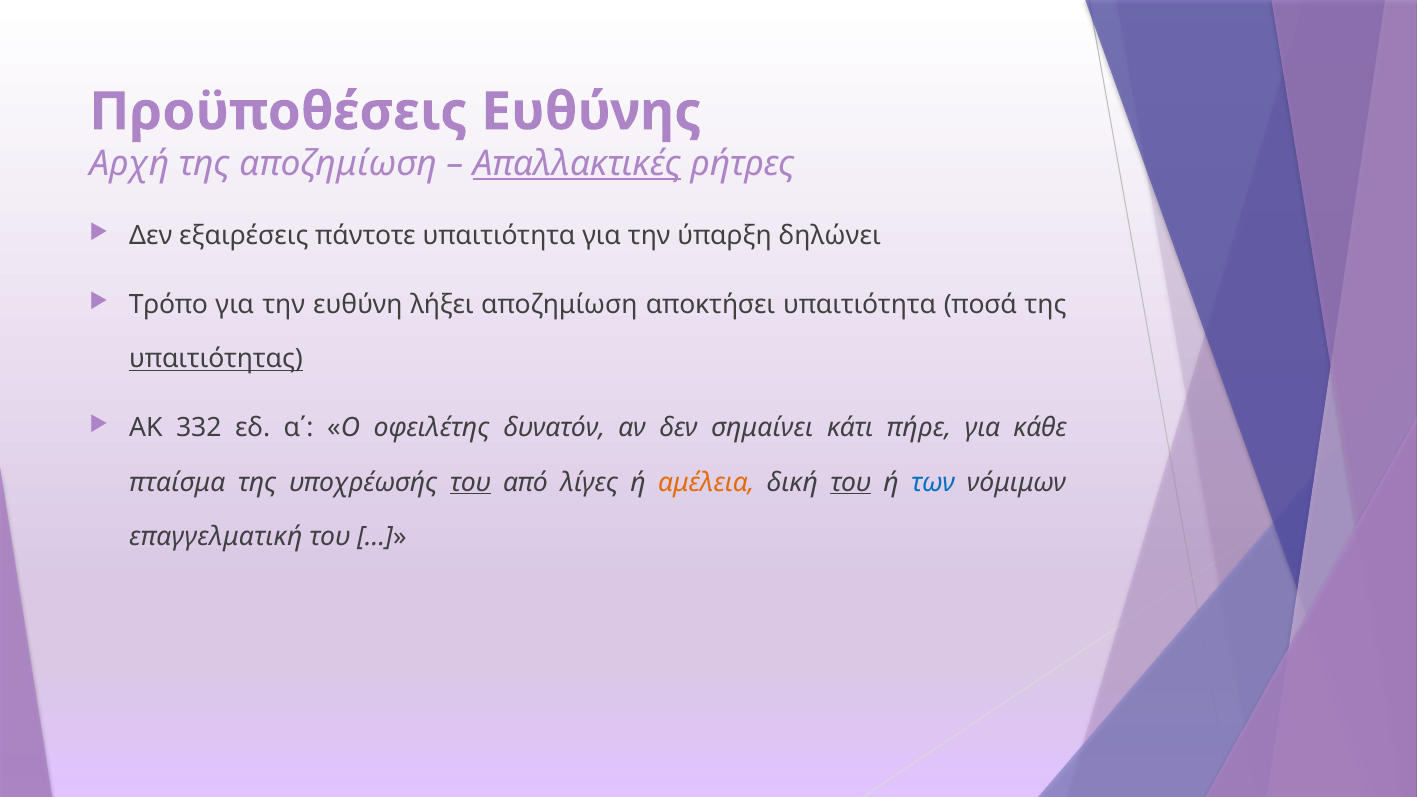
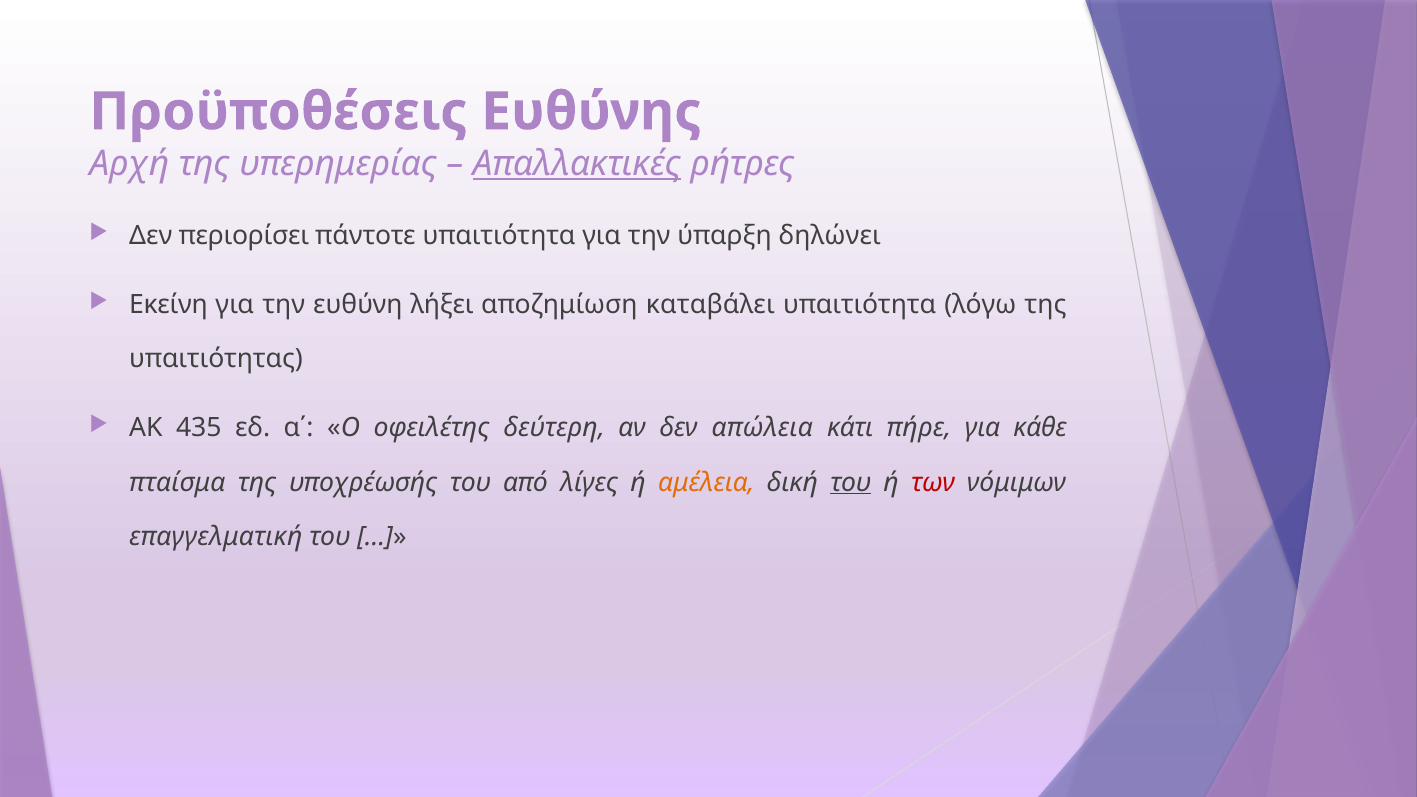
της αποζημίωση: αποζημίωση -> υπερημερίας
εξαιρέσεις: εξαιρέσεις -> περιορίσει
Τρόπο: Τρόπο -> Εκείνη
αποκτήσει: αποκτήσει -> καταβάλει
ποσά: ποσά -> λόγω
υπαιτιότητας underline: present -> none
332: 332 -> 435
δυνατόν: δυνατόν -> δεύτερη
σημαίνει: σημαίνει -> απώλεια
του at (470, 482) underline: present -> none
των colour: blue -> red
